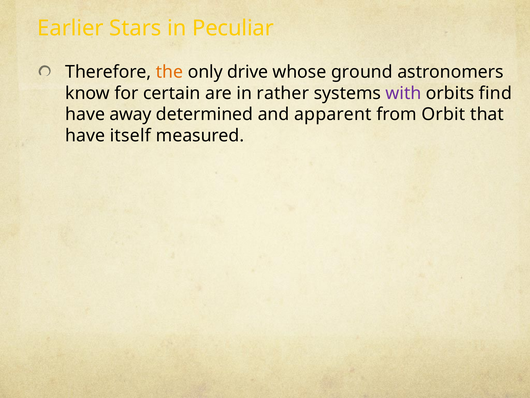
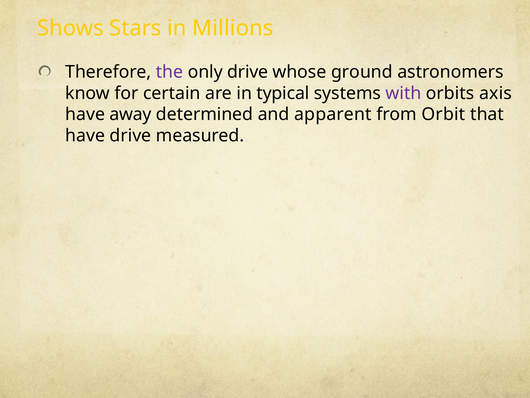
Earlier: Earlier -> Shows
Peculiar: Peculiar -> Millions
the colour: orange -> purple
rather: rather -> typical
find: find -> axis
have itself: itself -> drive
